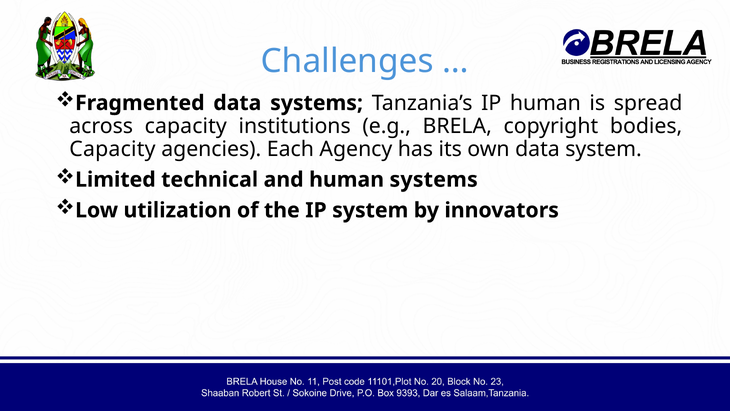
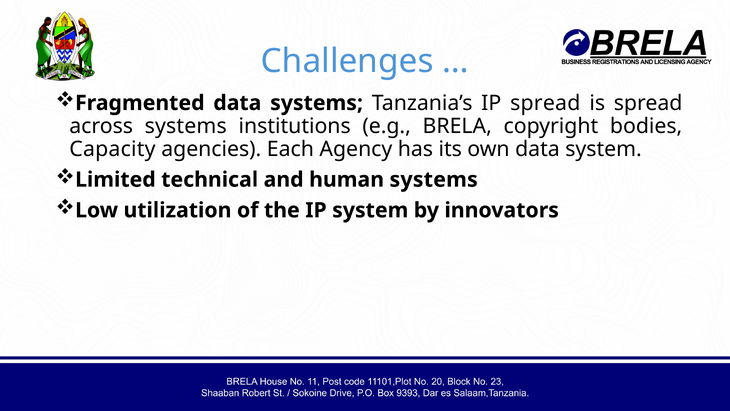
IP human: human -> spread
across capacity: capacity -> systems
